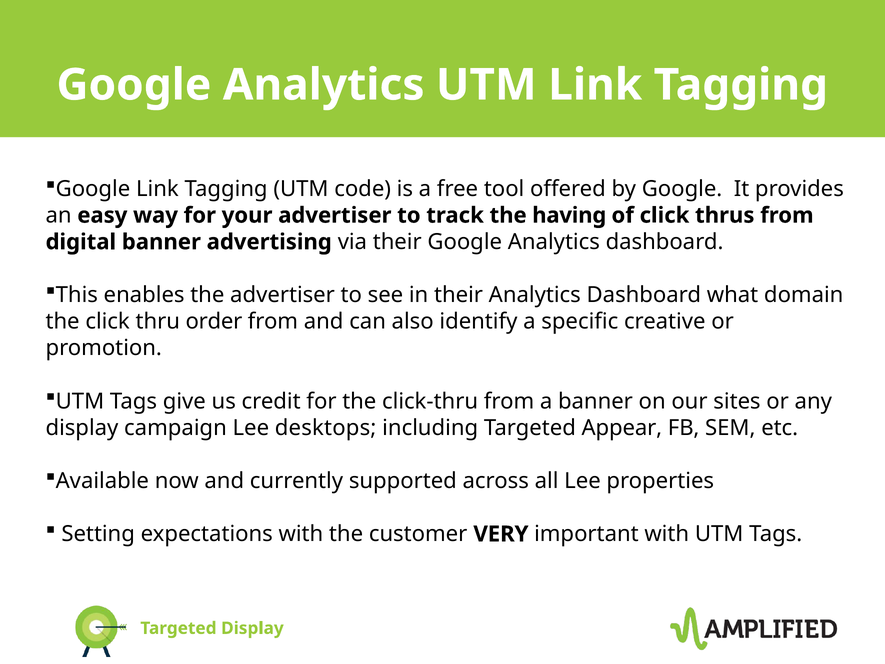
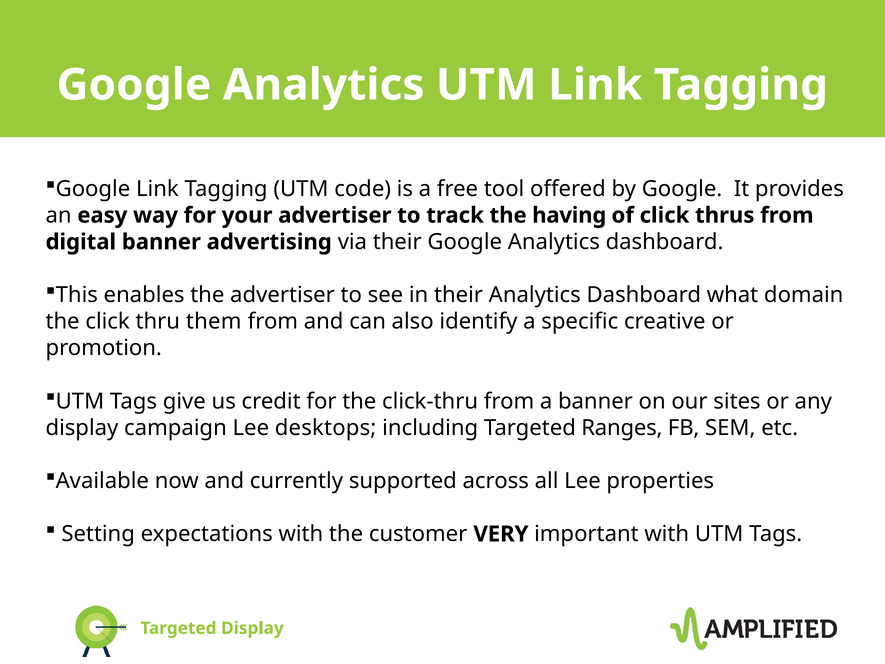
order: order -> them
Appear: Appear -> Ranges
